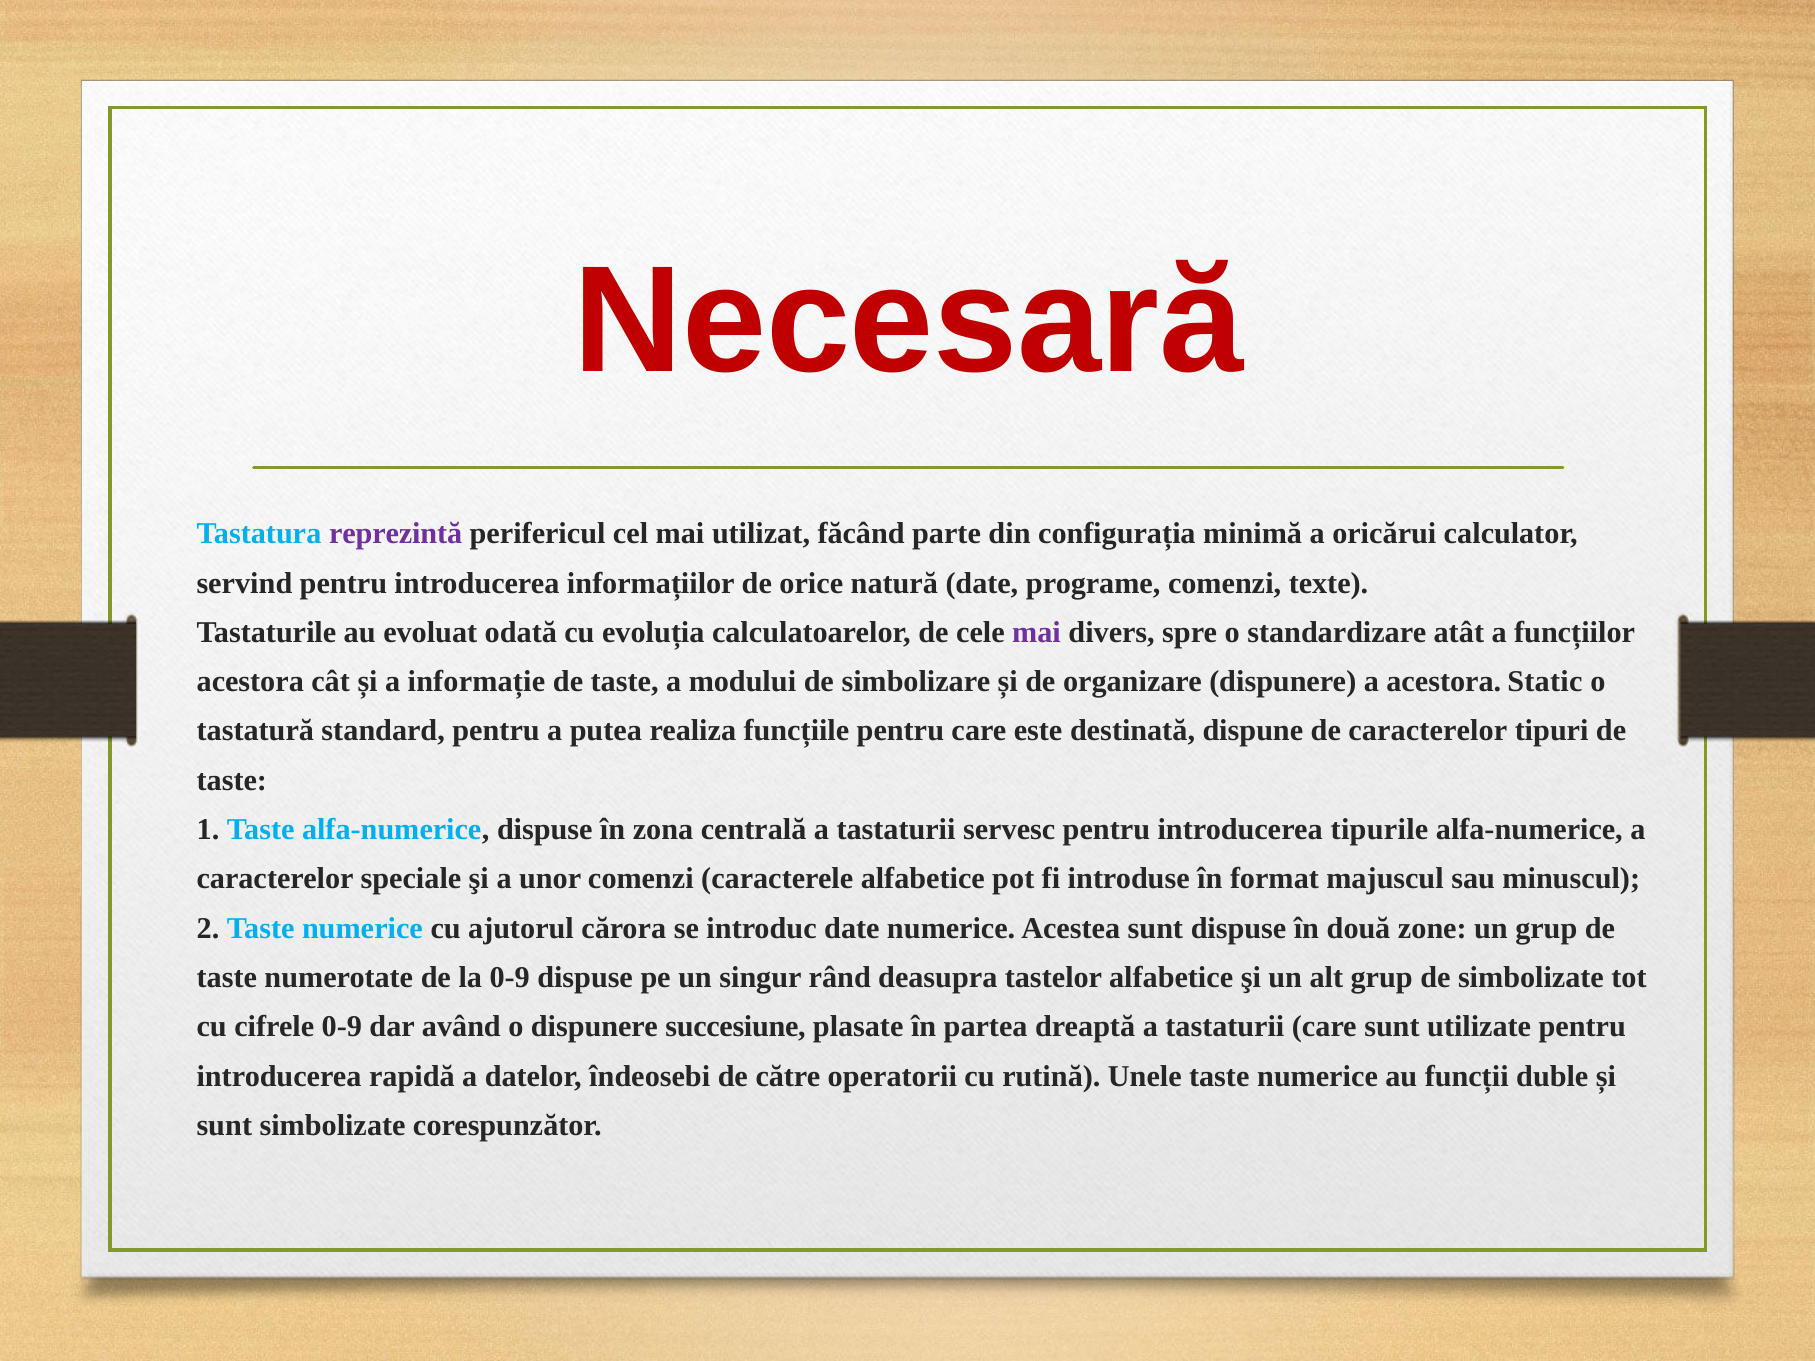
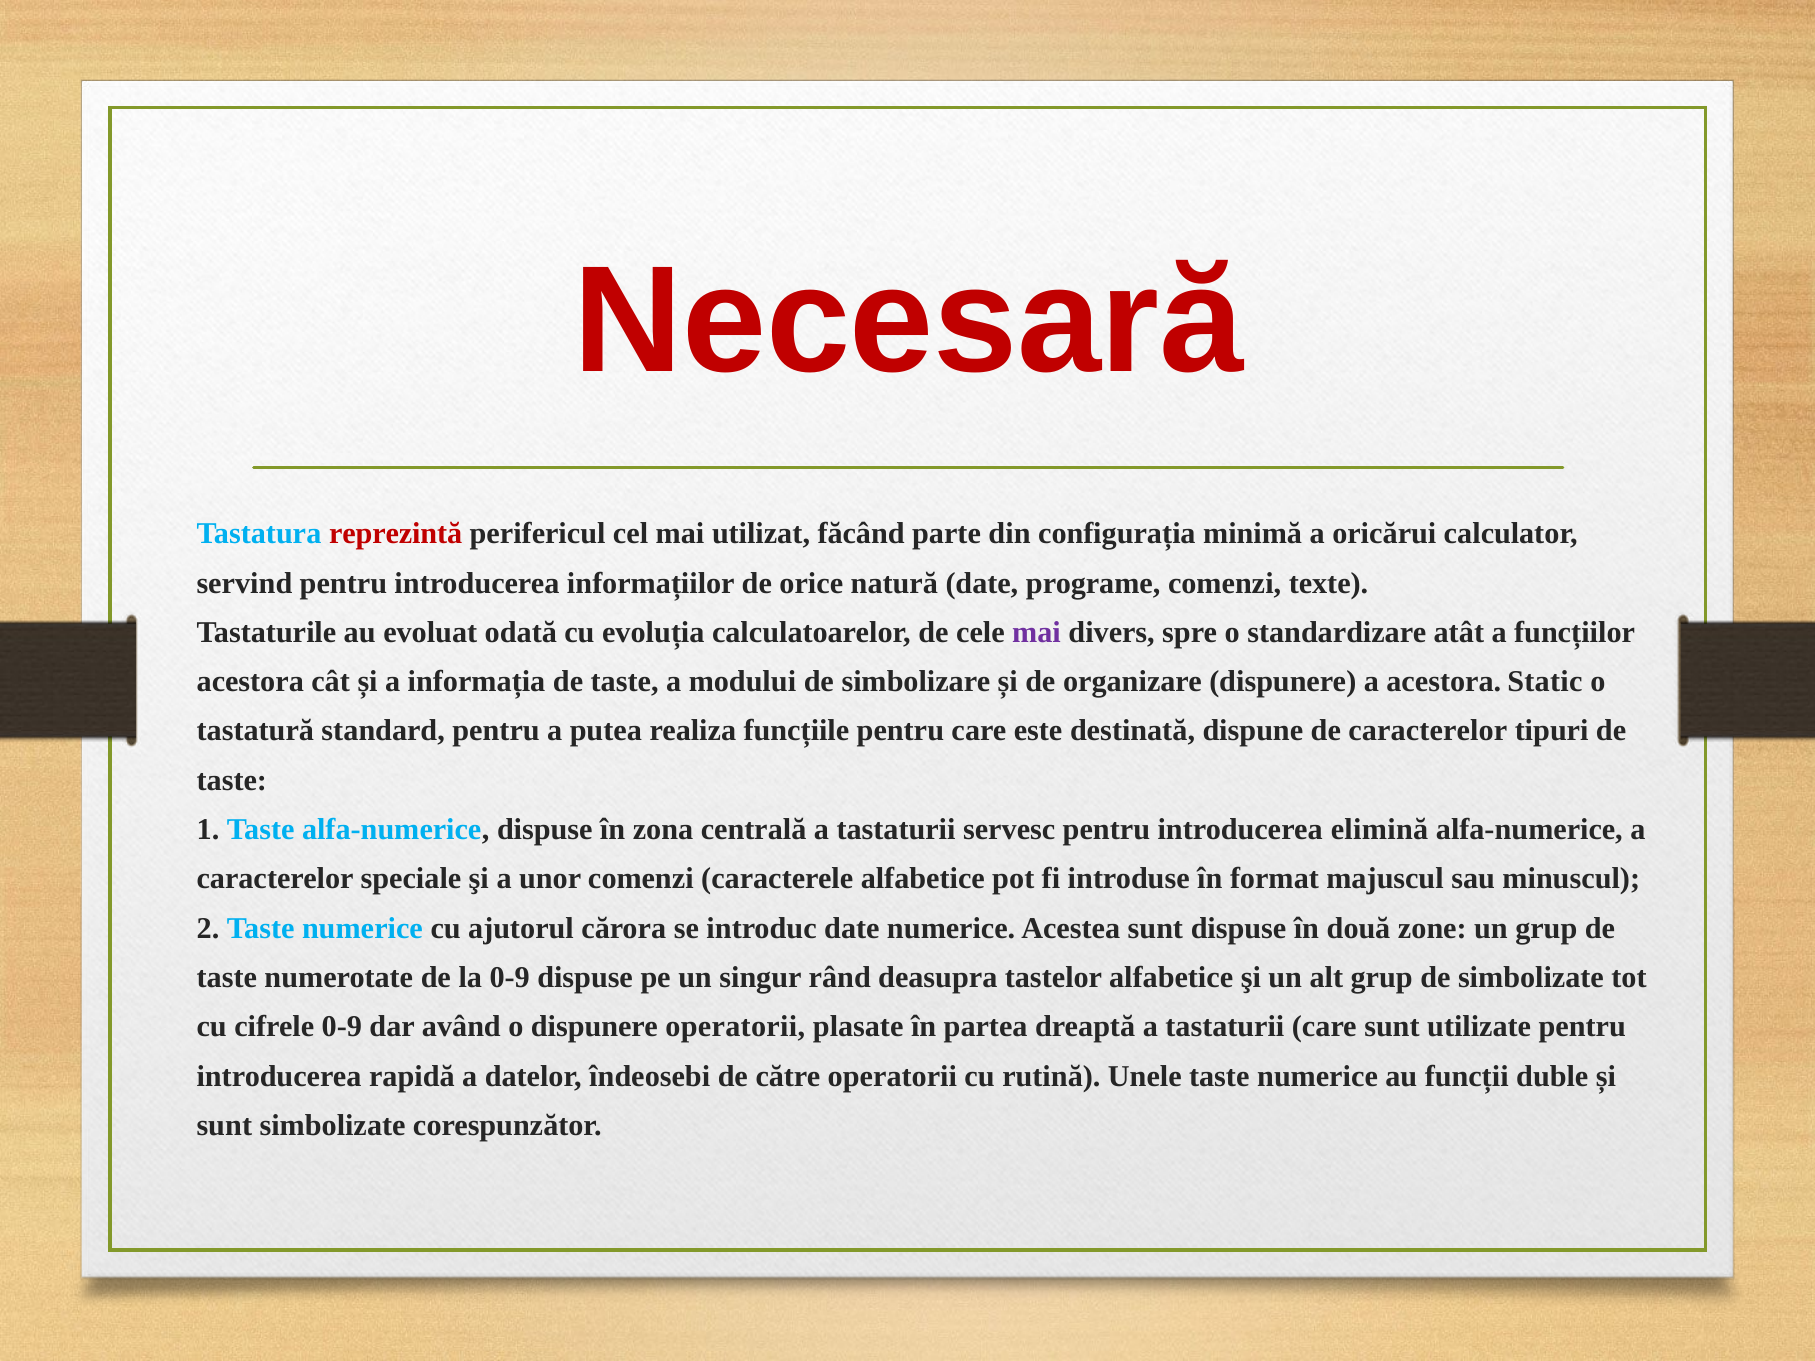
reprezintă colour: purple -> red
informație: informație -> informația
tipurile: tipurile -> elimină
dispunere succesiune: succesiune -> operatorii
